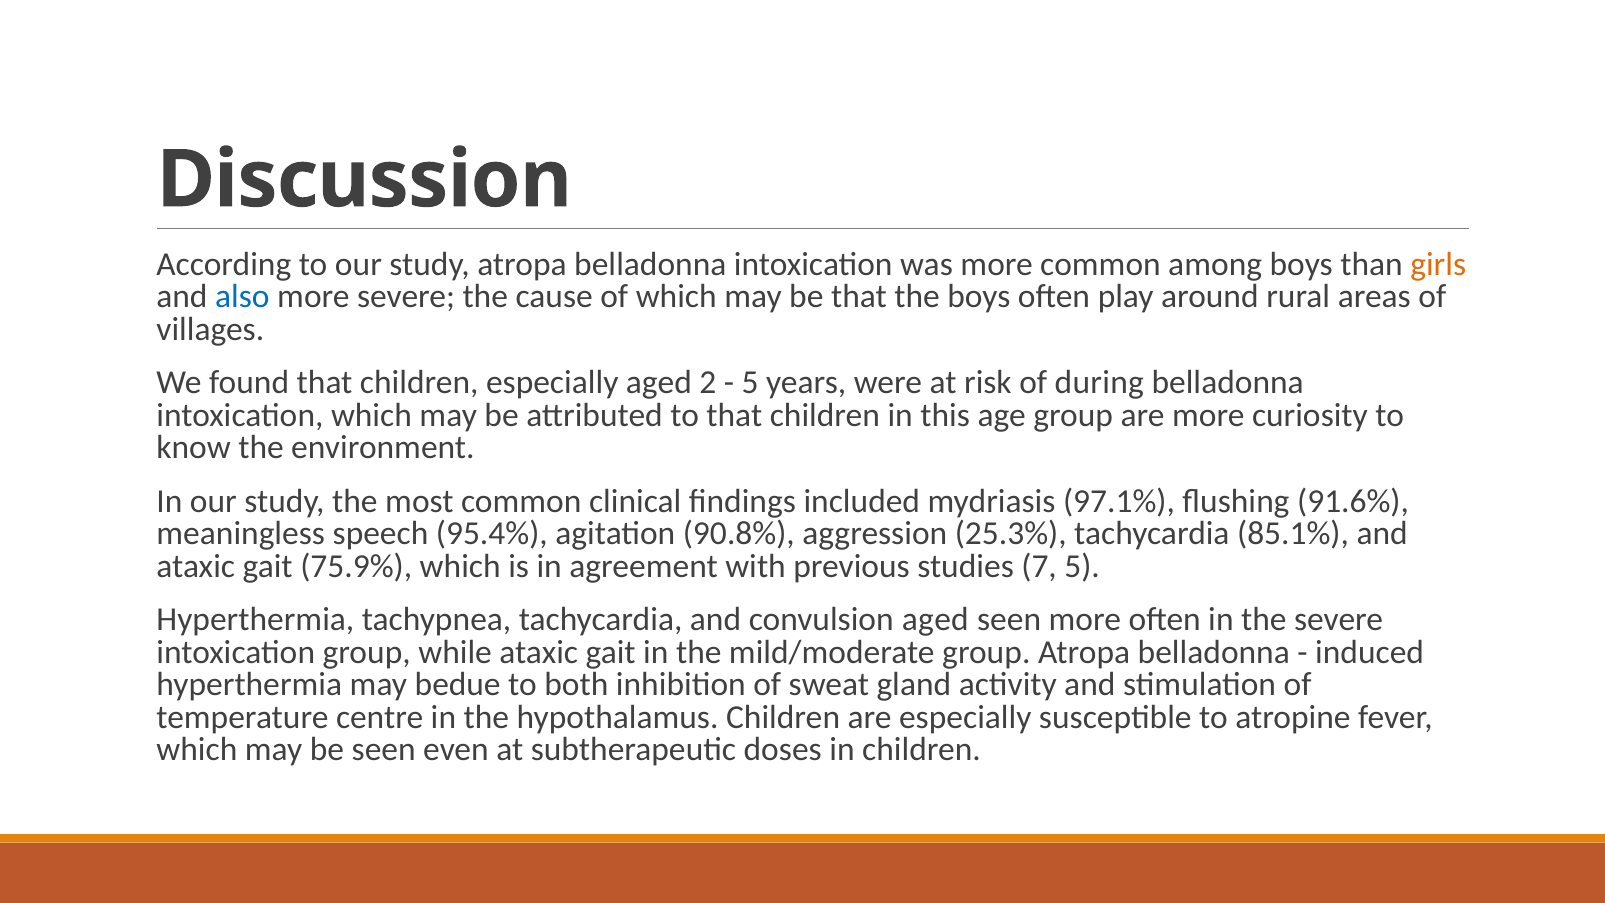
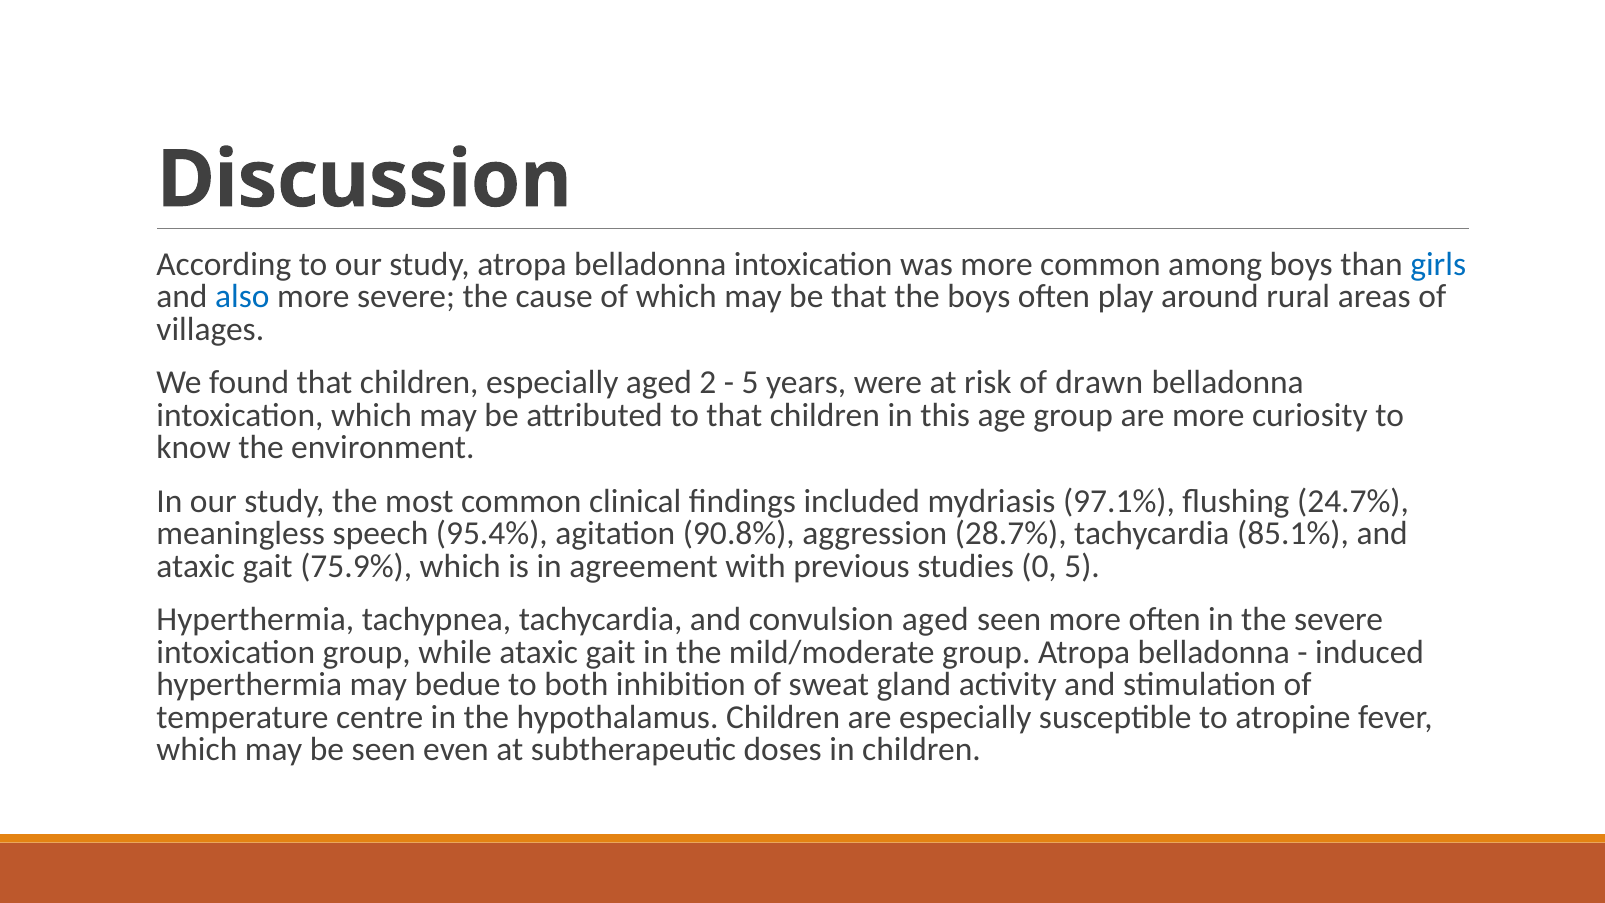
girls colour: orange -> blue
during: during -> drawn
91.6%: 91.6% -> 24.7%
25.3%: 25.3% -> 28.7%
7: 7 -> 0
